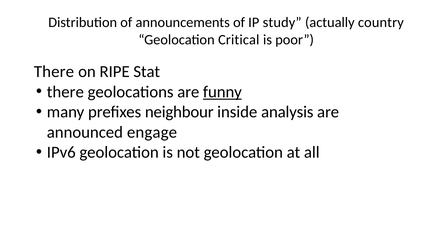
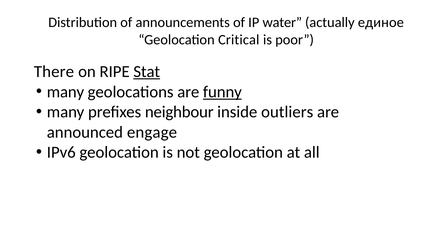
study: study -> water
country: country -> единое
Stat underline: none -> present
there at (65, 92): there -> many
analysis: analysis -> outliers
